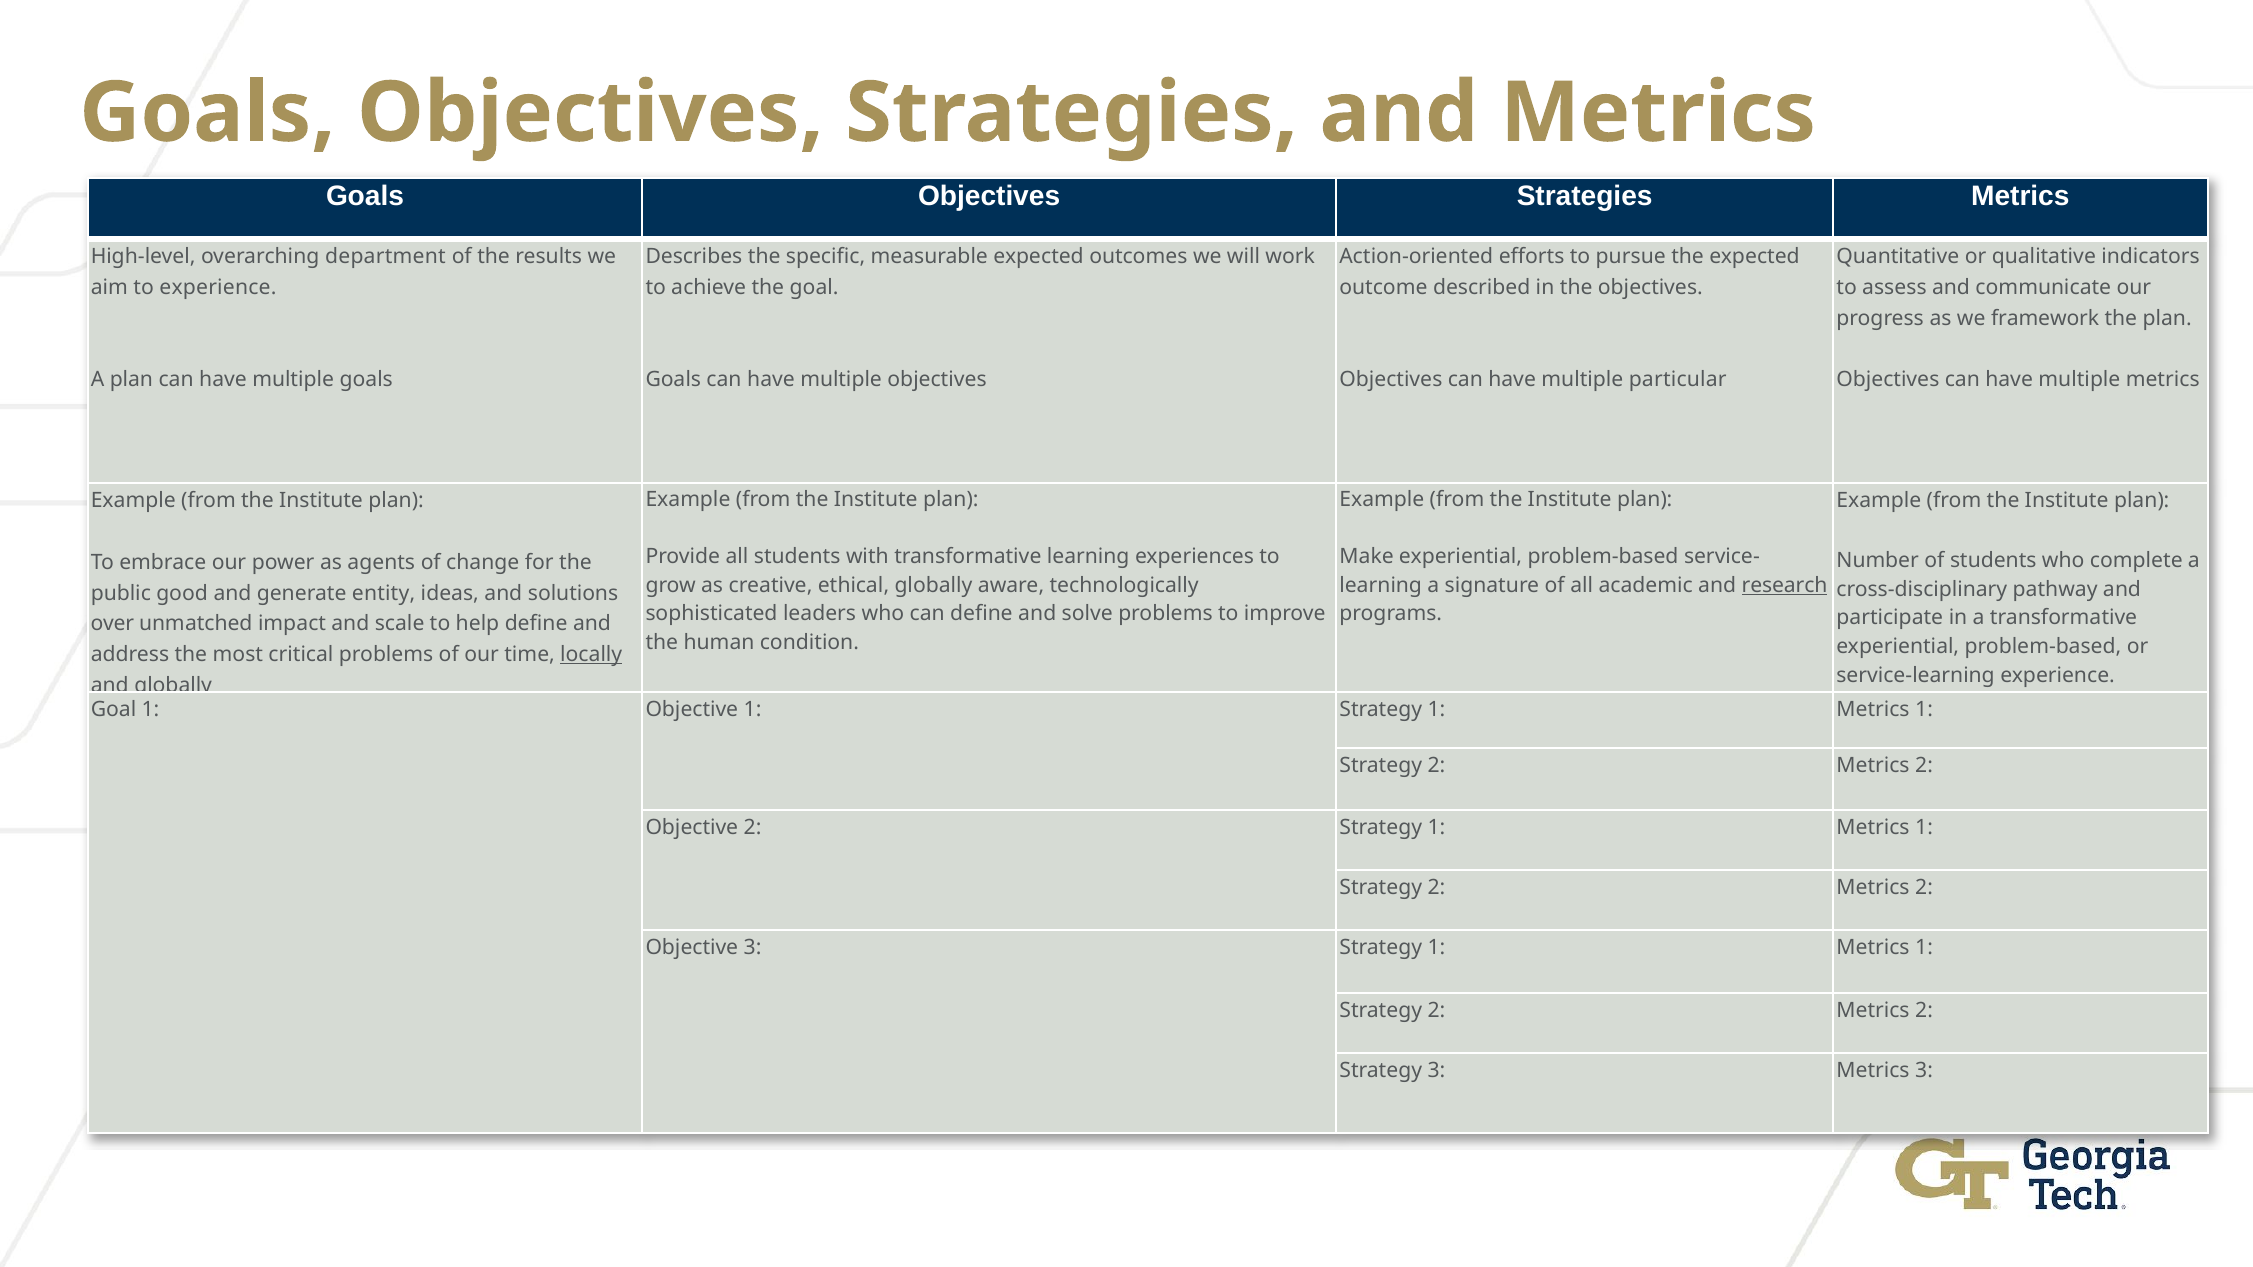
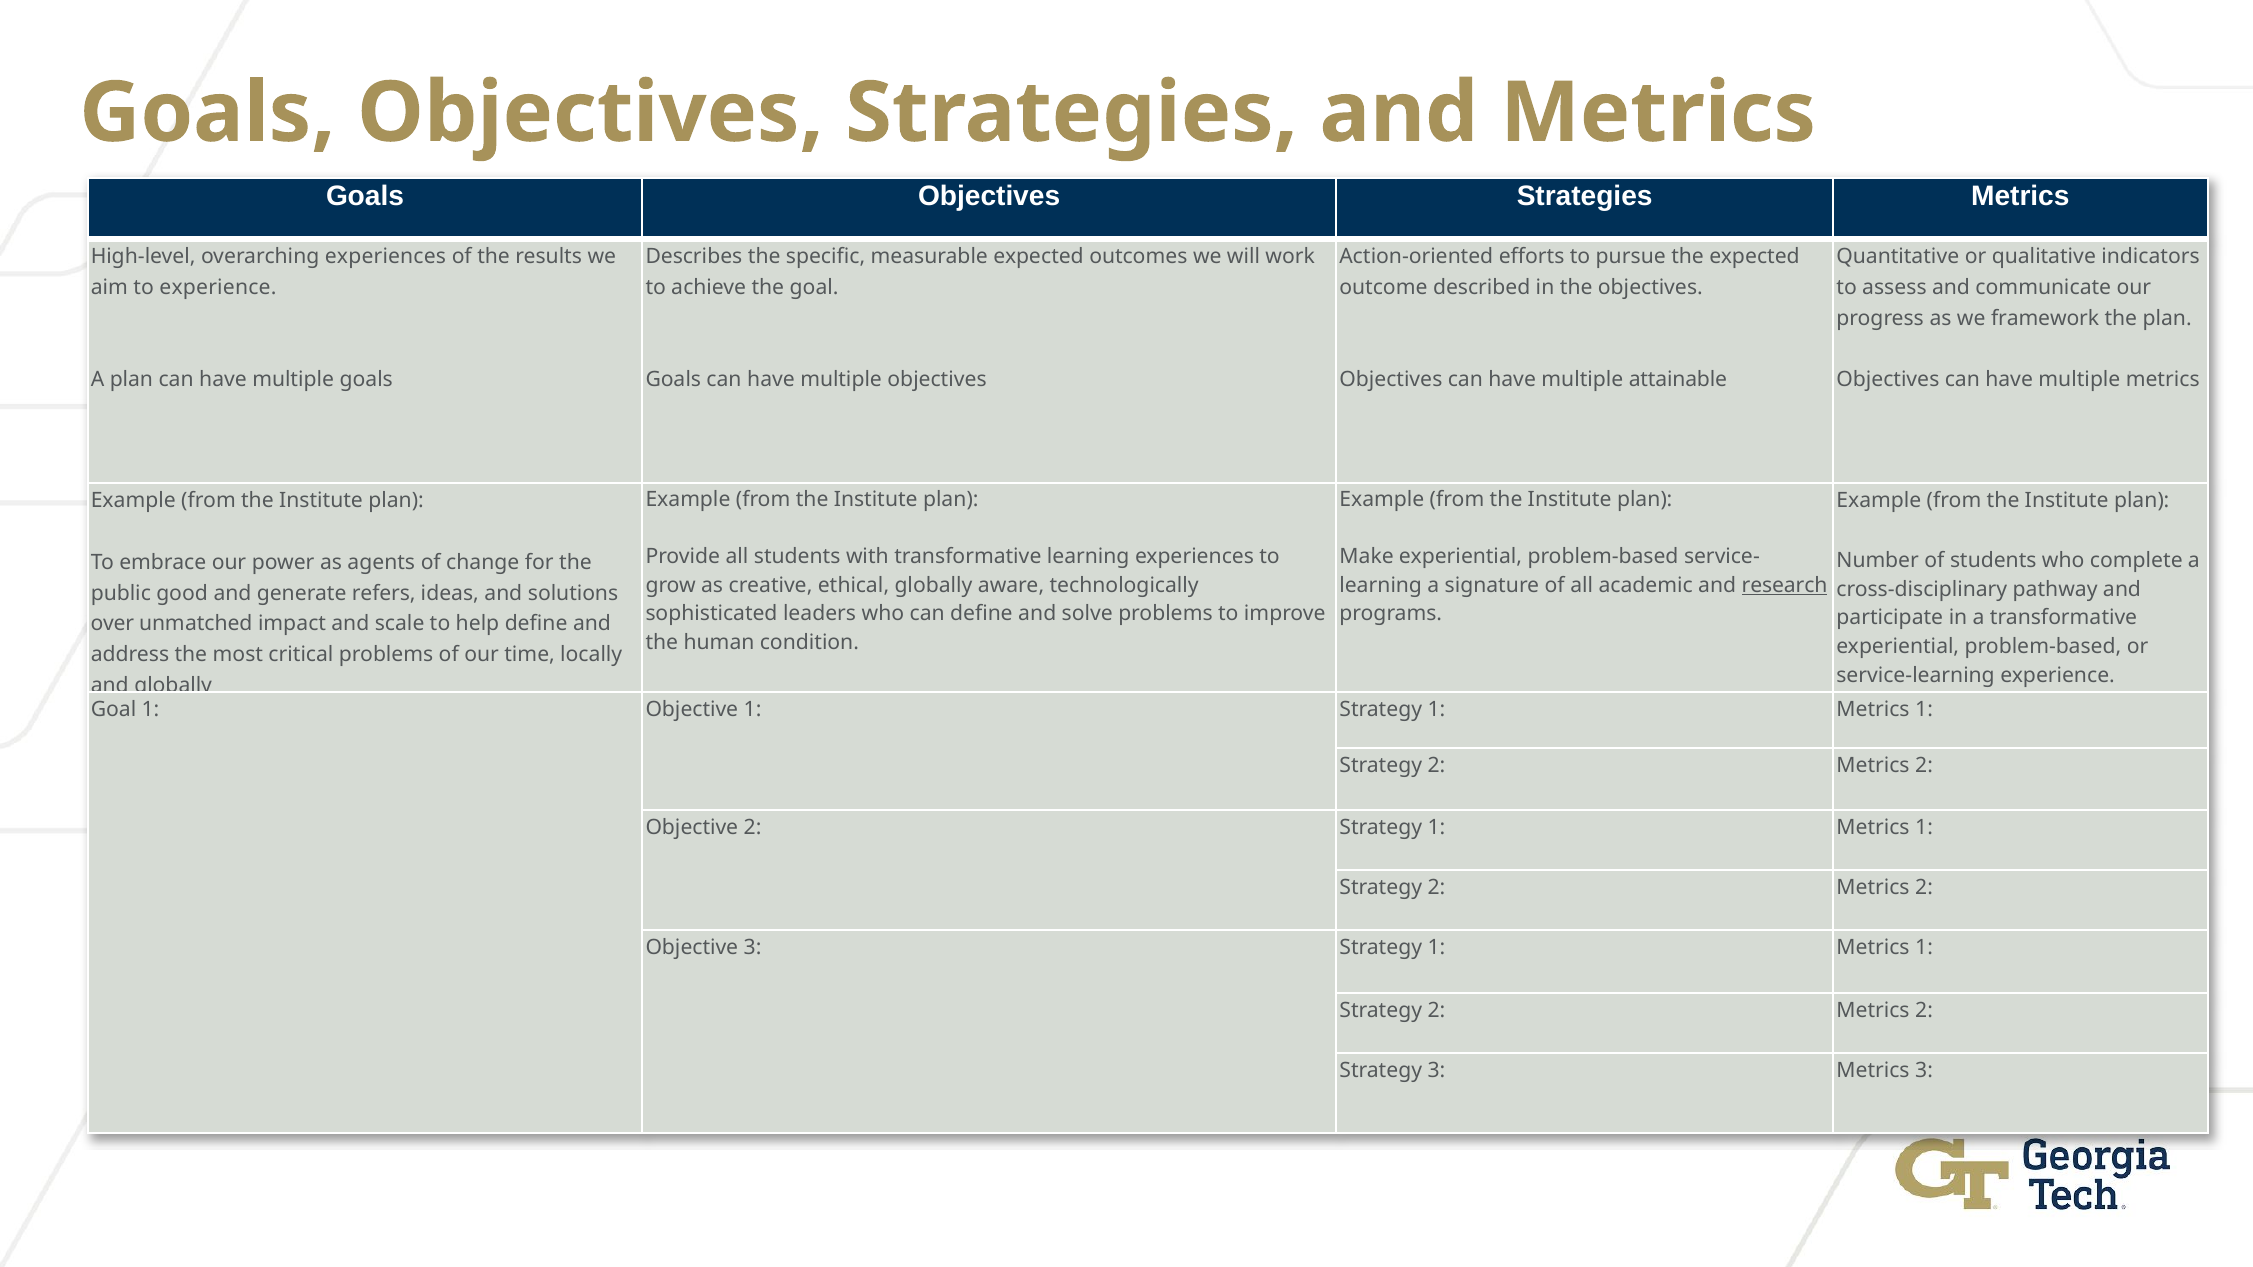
overarching department: department -> experiences
particular: particular -> attainable
entity: entity -> refers
locally underline: present -> none
